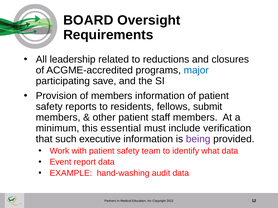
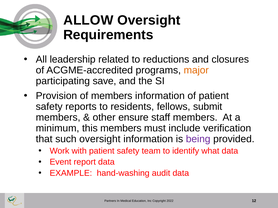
BOARD: BOARD -> ALLOW
major colour: blue -> orange
other patient: patient -> ensure
this essential: essential -> members
such executive: executive -> oversight
